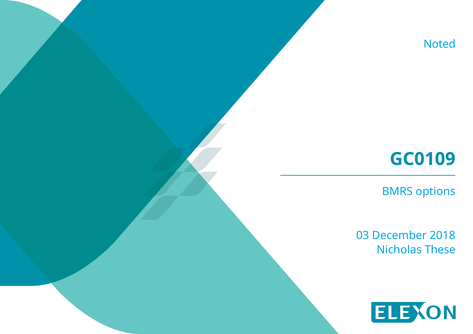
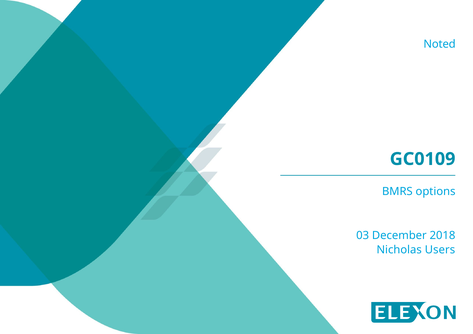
These: These -> Users
